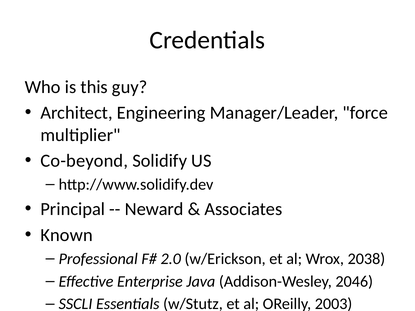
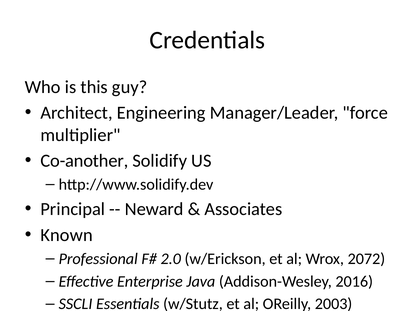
Co-beyond: Co-beyond -> Co-another
2038: 2038 -> 2072
2046: 2046 -> 2016
